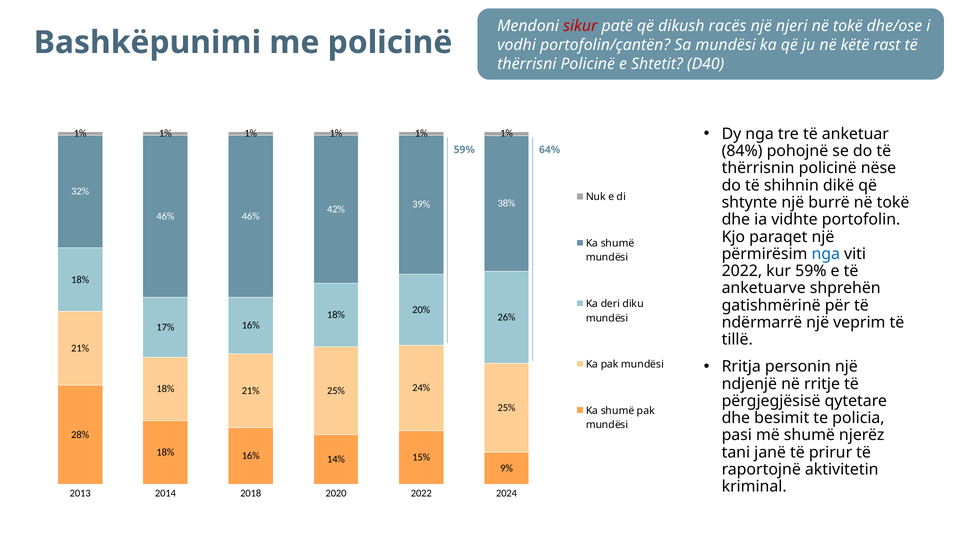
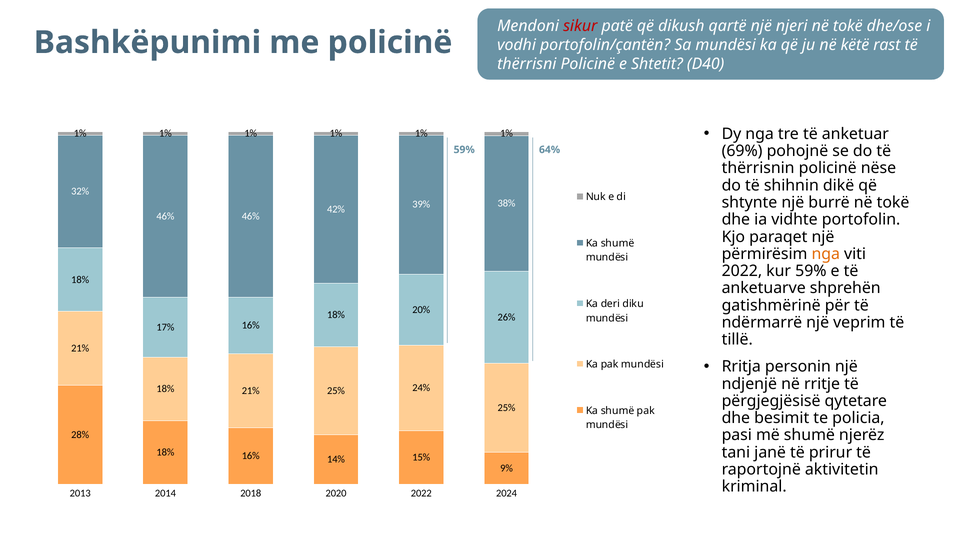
racës: racës -> qartë
84%: 84% -> 69%
nga at (826, 254) colour: blue -> orange
